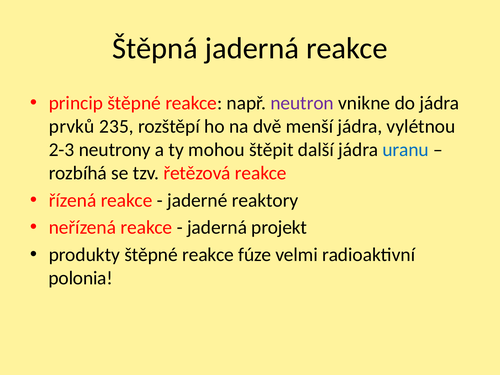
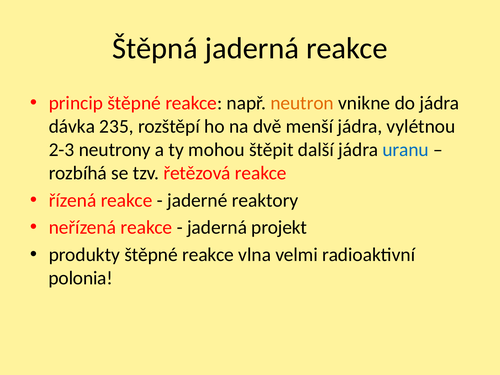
neutron colour: purple -> orange
prvků: prvků -> dávka
fúze: fúze -> vlna
